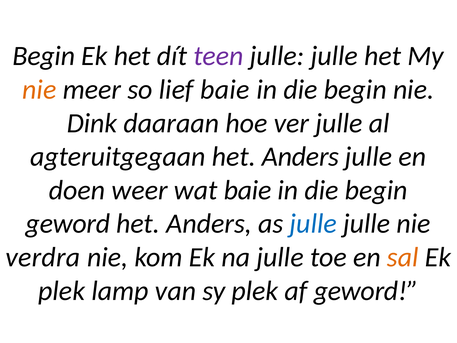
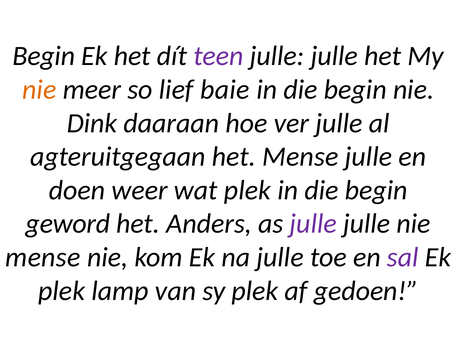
agteruitgegaan het Anders: Anders -> Mense
wat baie: baie -> plek
julle at (313, 224) colour: blue -> purple
verdra at (43, 257): verdra -> mense
sal colour: orange -> purple
af geword: geword -> gedoen
